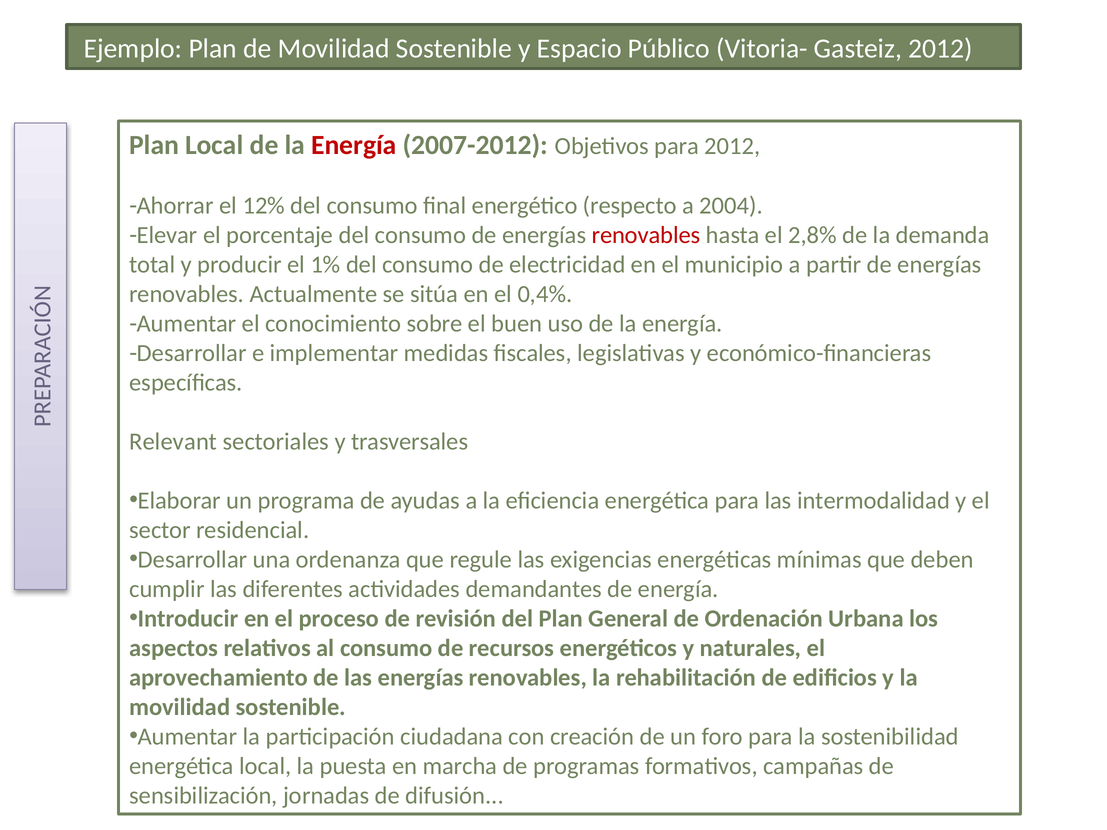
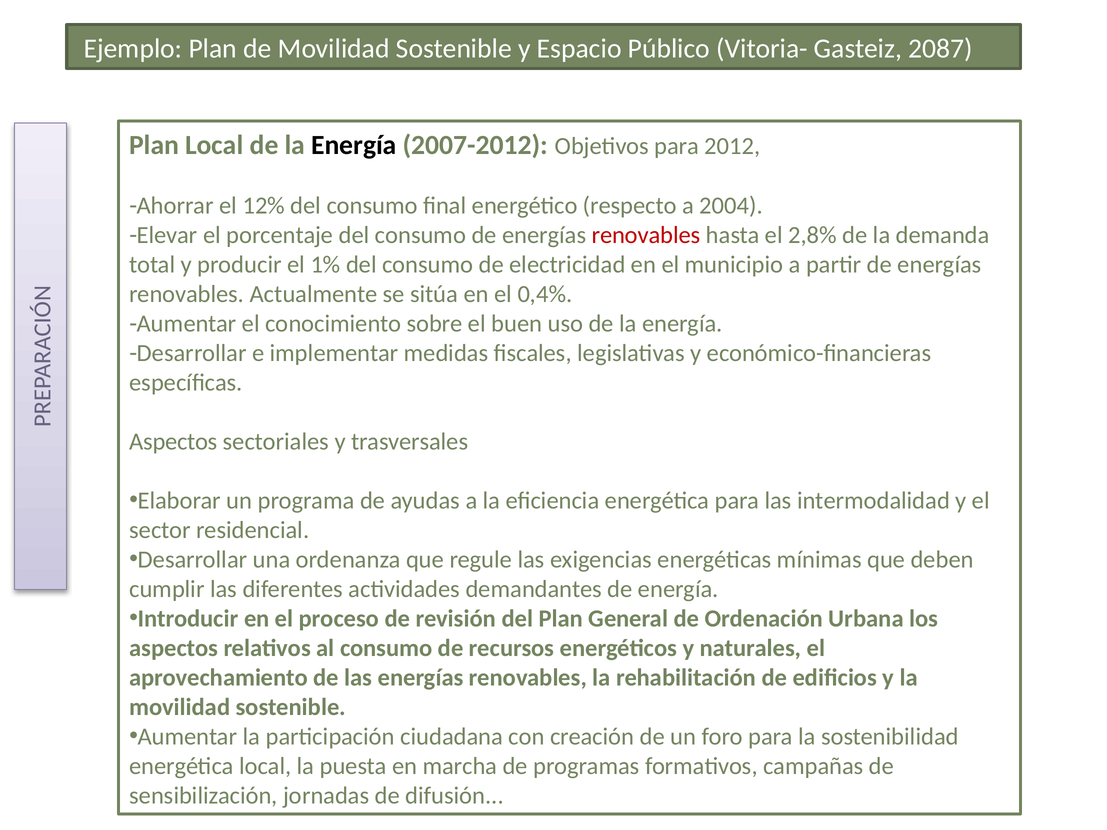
Gasteiz 2012: 2012 -> 2087
Energía at (354, 145) colour: red -> black
Relevant at (173, 442): Relevant -> Aspectos
